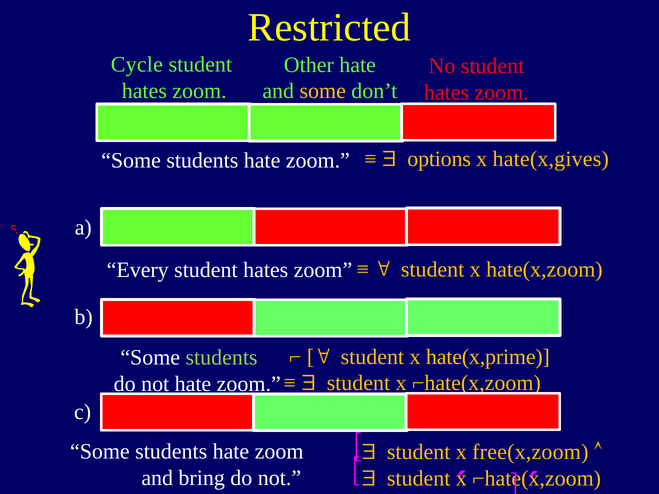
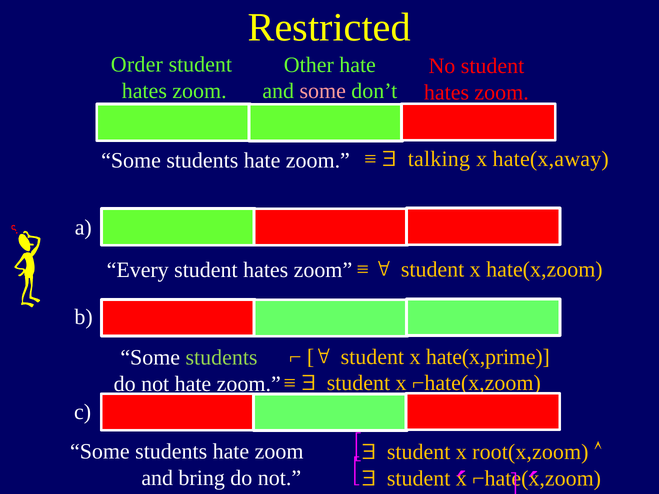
Cycle: Cycle -> Order
some at (323, 91) colour: yellow -> pink
options: options -> talking
hate(x,gives: hate(x,gives -> hate(x,away
free(x,zoom: free(x,zoom -> root(x,zoom
